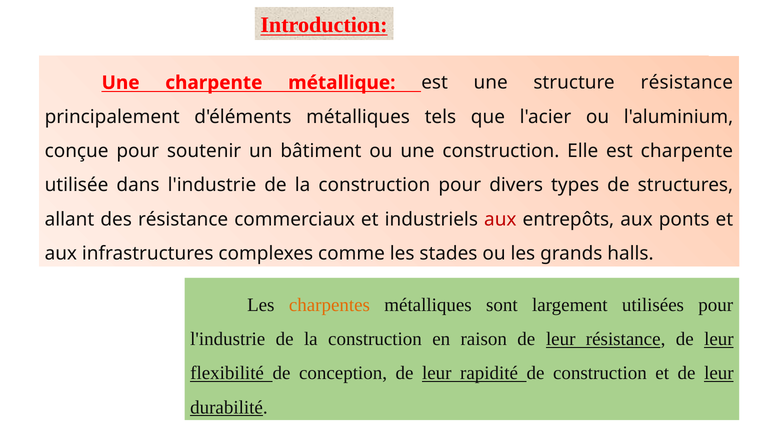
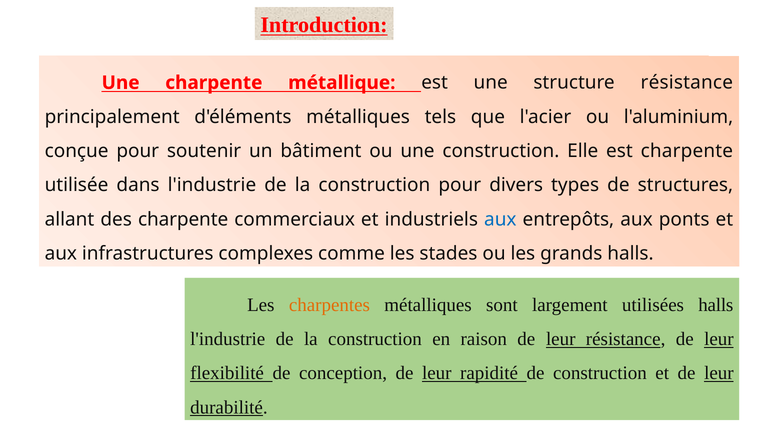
des résistance: résistance -> charpente
aux at (500, 219) colour: red -> blue
utilisées pour: pour -> halls
